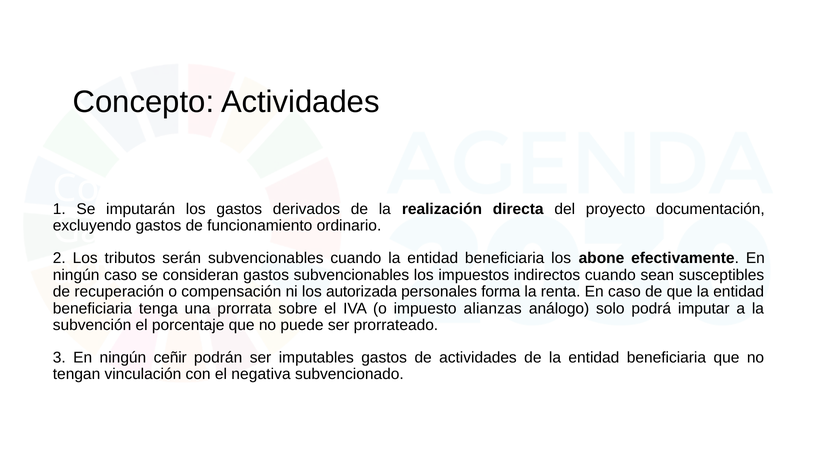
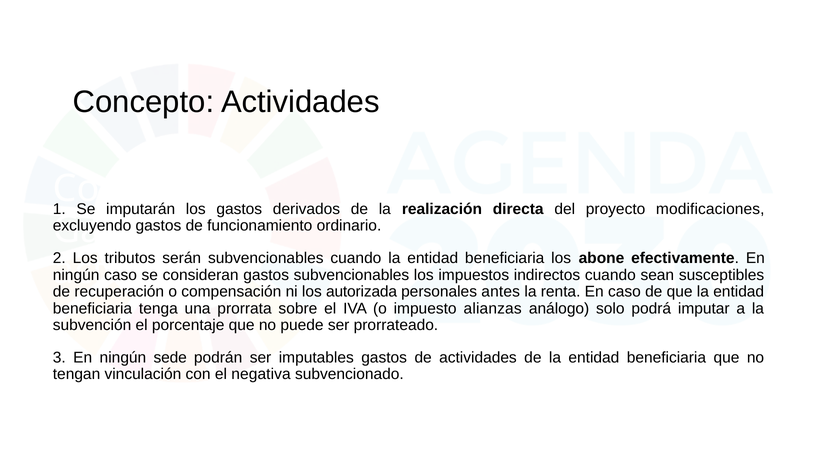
documentación: documentación -> modificaciones
forma: forma -> antes
ceñir: ceñir -> sede
